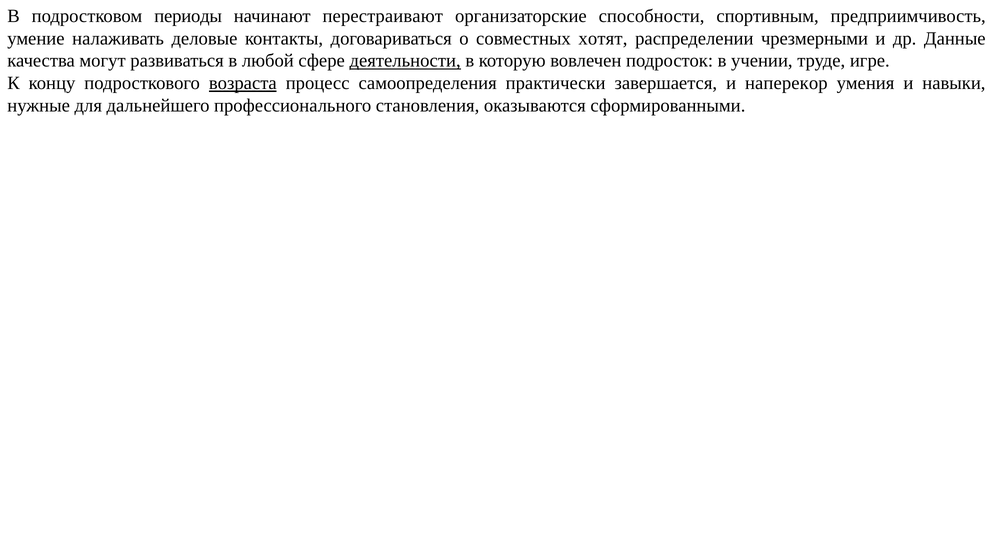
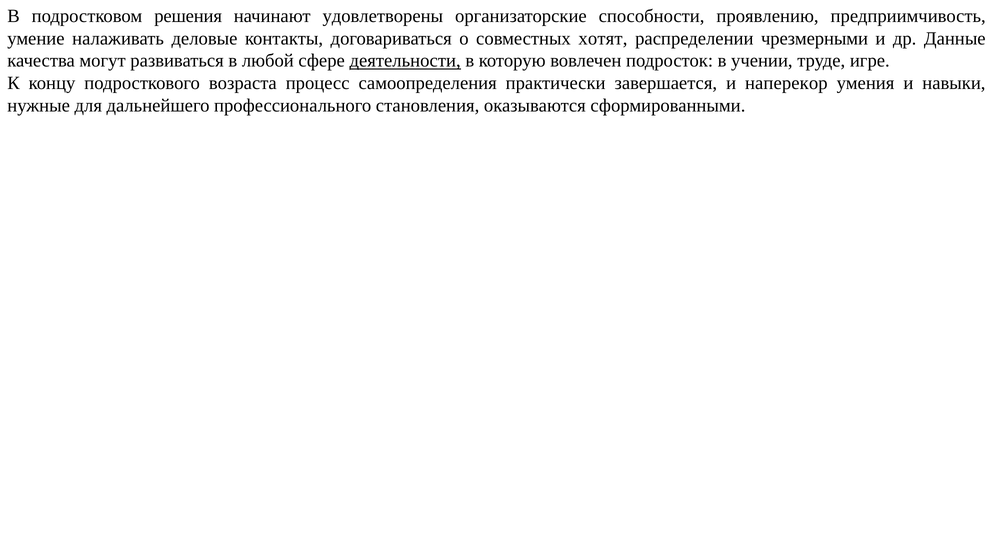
периоды: периоды -> решения
перестраивают: перестраивают -> удовлетворены
спортивным: спортивным -> проявлению
возраста underline: present -> none
